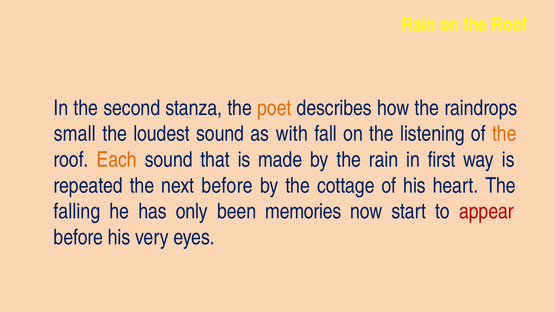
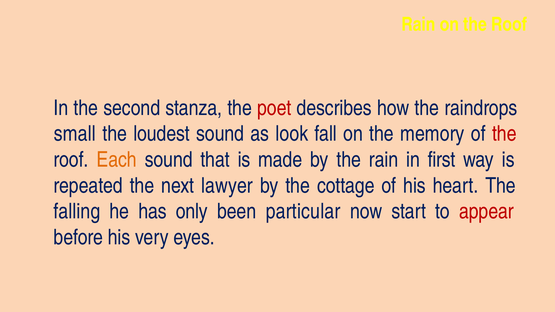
poet colour: orange -> red
with: with -> look
listening: listening -> memory
the at (504, 134) colour: orange -> red
next before: before -> lawyer
memories: memories -> particular
